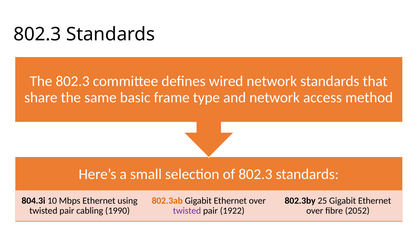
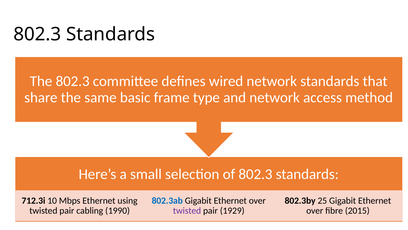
804.3i: 804.3i -> 712.3i
802.3ab colour: orange -> blue
1922: 1922 -> 1929
2052: 2052 -> 2015
